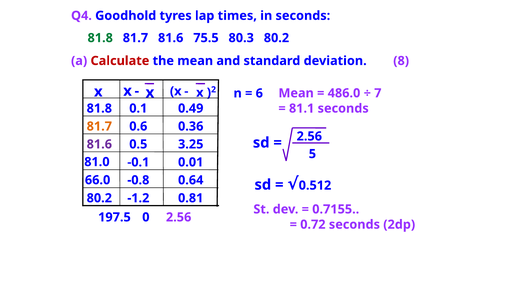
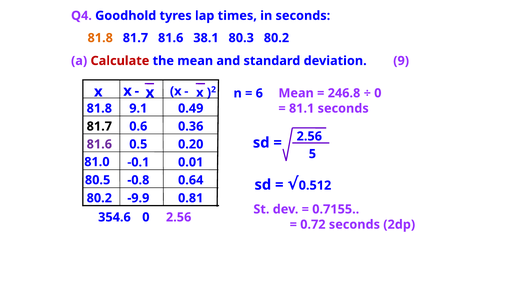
81.8 at (100, 38) colour: green -> orange
75.5: 75.5 -> 38.1
8: 8 -> 9
486.0: 486.0 -> 246.8
7 at (378, 93): 7 -> 0
0.1: 0.1 -> 9.1
81.7 at (99, 126) colour: orange -> black
3.25: 3.25 -> 0.20
66.0: 66.0 -> 80.5
-1.2: -1.2 -> -9.9
197.5: 197.5 -> 354.6
